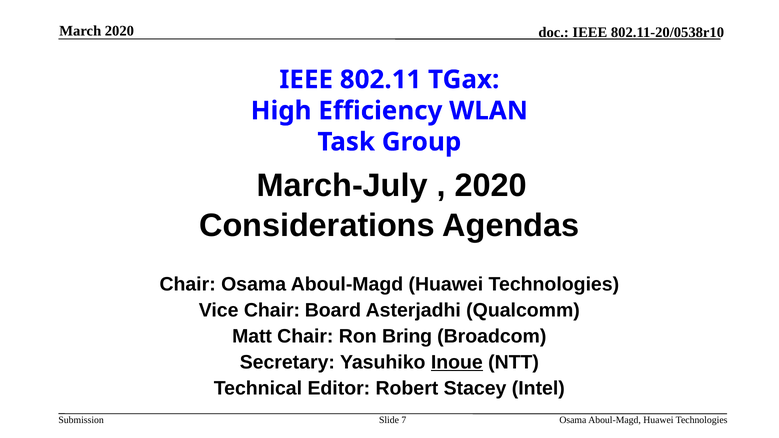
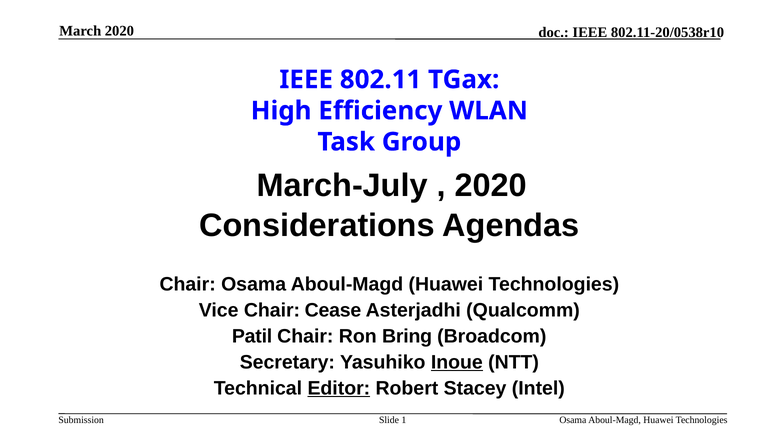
Board: Board -> Cease
Matt: Matt -> Patil
Editor underline: none -> present
7: 7 -> 1
